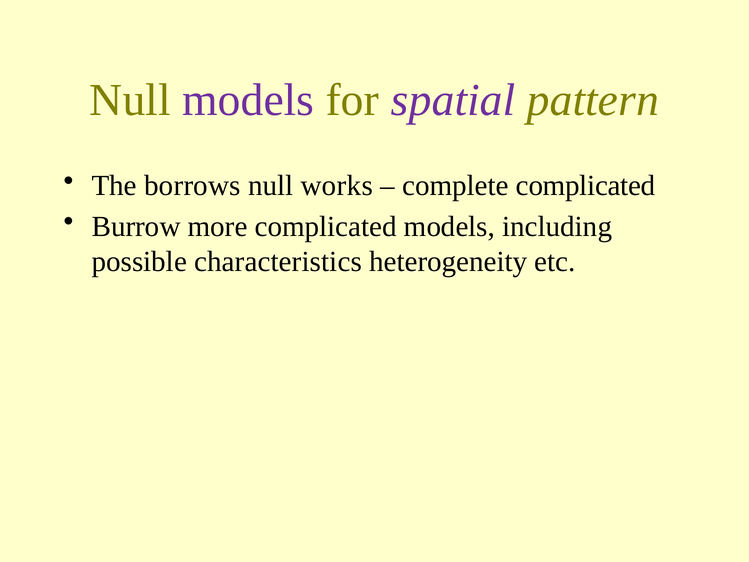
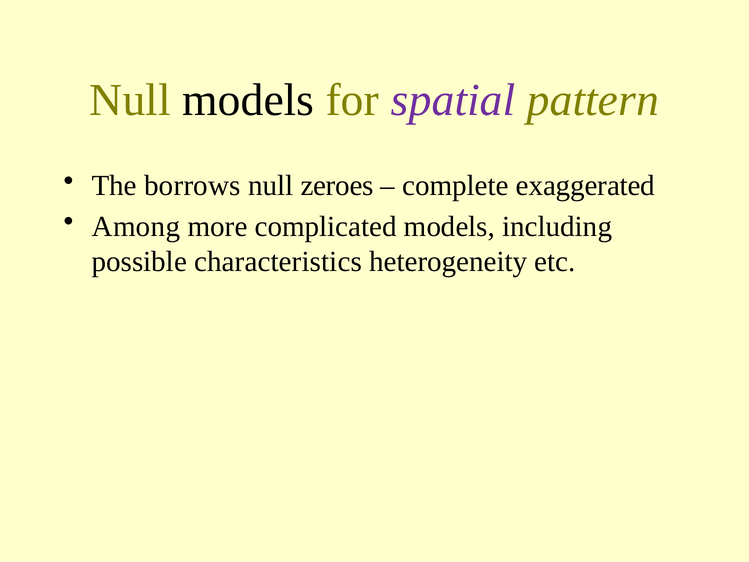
models at (248, 100) colour: purple -> black
works: works -> zeroes
complete complicated: complicated -> exaggerated
Burrow: Burrow -> Among
